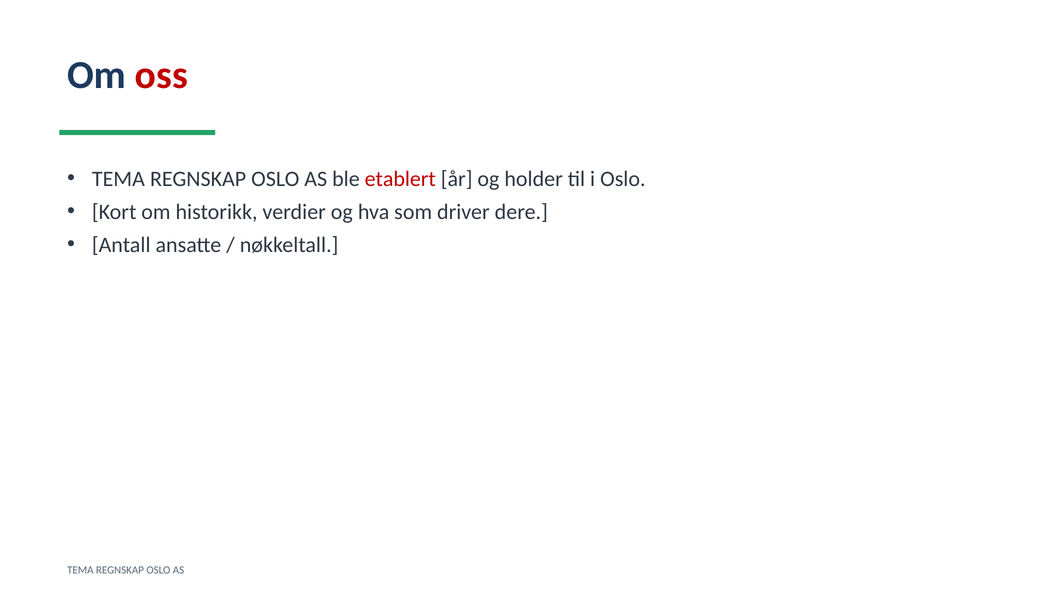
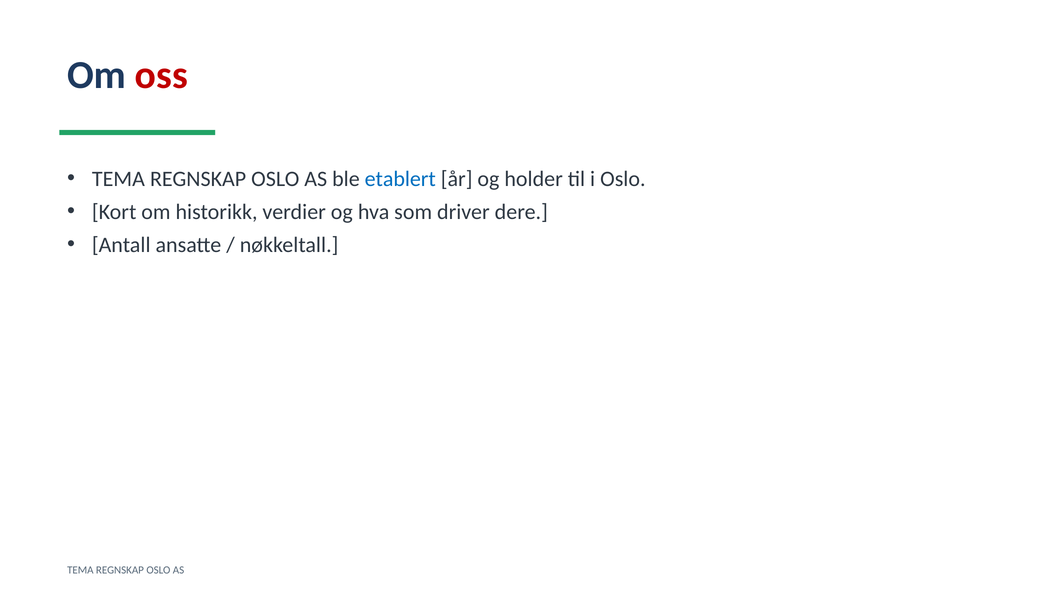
etablert colour: red -> blue
